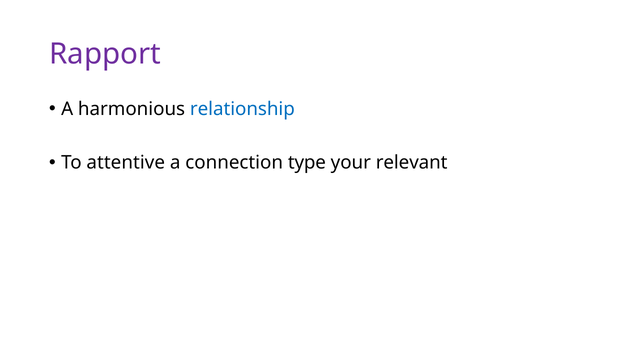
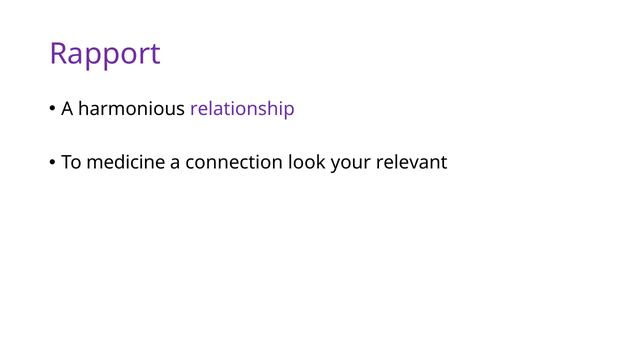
relationship colour: blue -> purple
attentive: attentive -> medicine
type: type -> look
